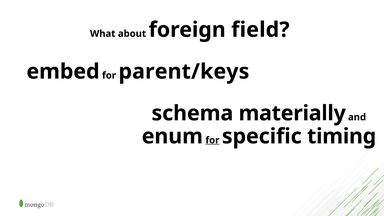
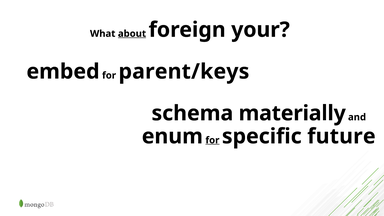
about underline: none -> present
field: field -> your
timing: timing -> future
